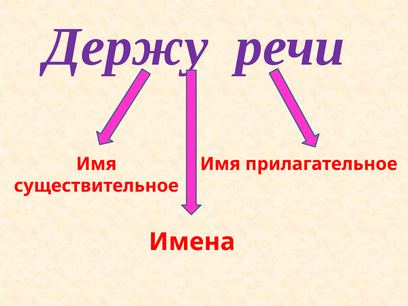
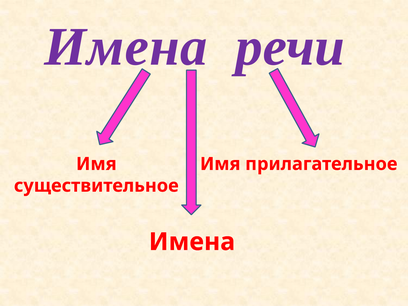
Держу at (126, 47): Держу -> Имена
